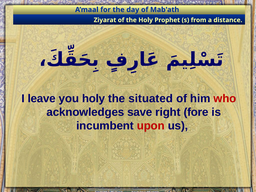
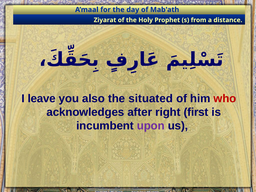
you holy: holy -> also
save: save -> after
fore: fore -> first
upon colour: red -> purple
